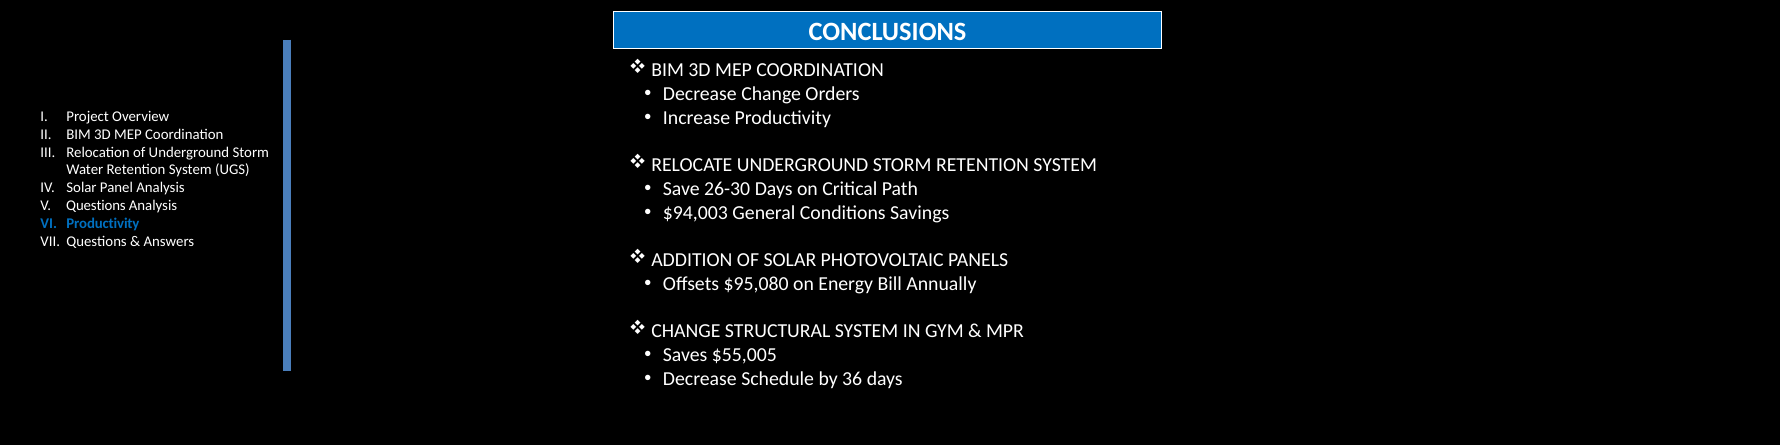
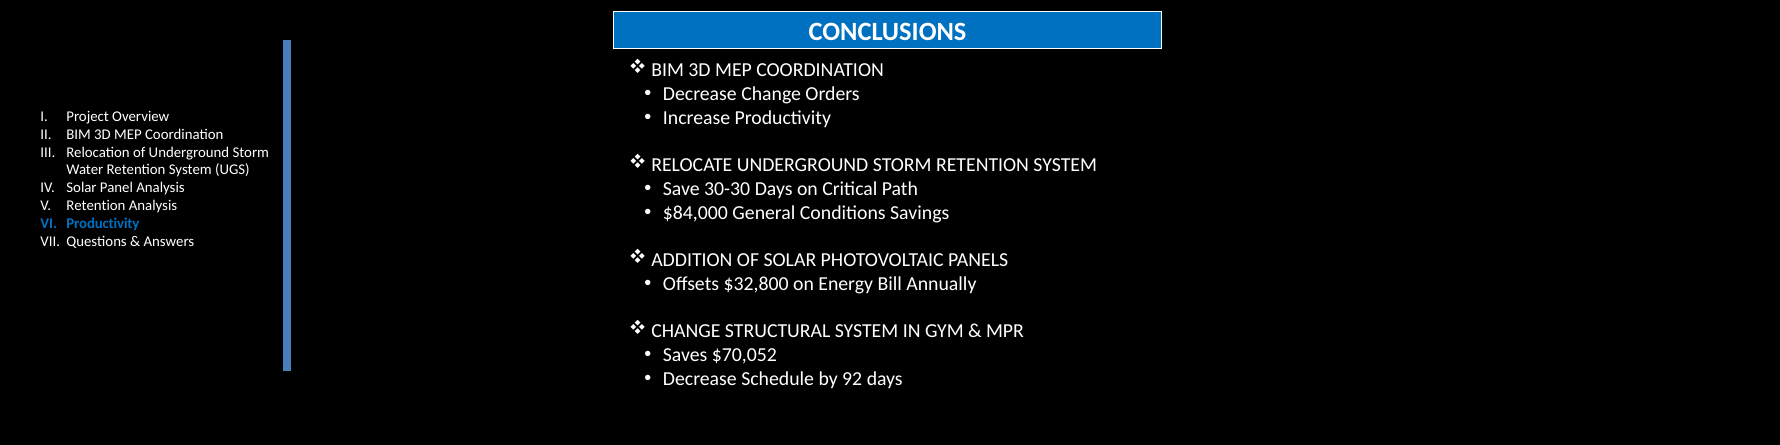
26-30: 26-30 -> 30-30
Questions at (96, 206): Questions -> Retention
$94,003: $94,003 -> $84,000
$95,080: $95,080 -> $32,800
$55,005: $55,005 -> $70,052
36: 36 -> 92
